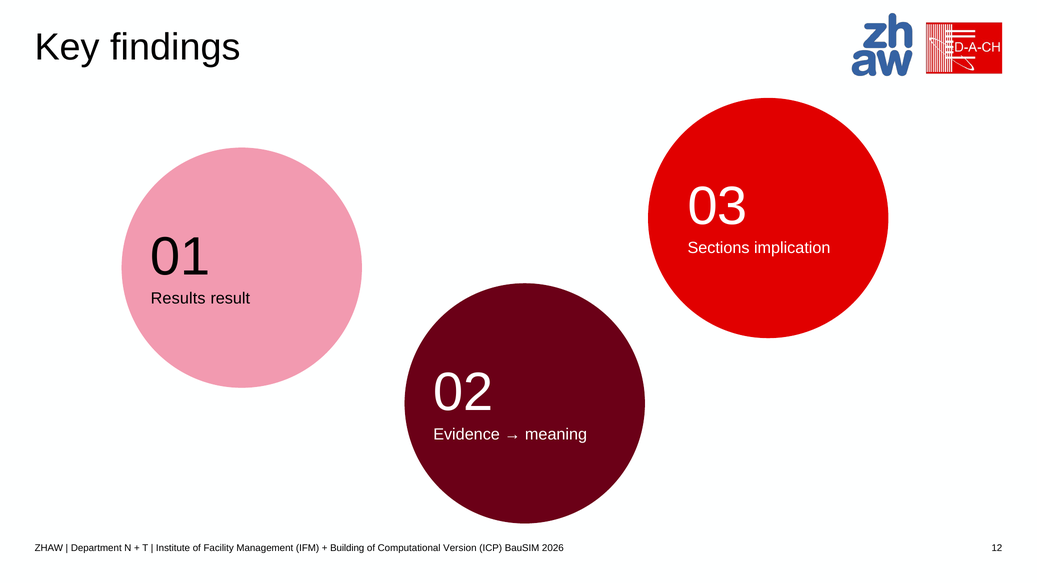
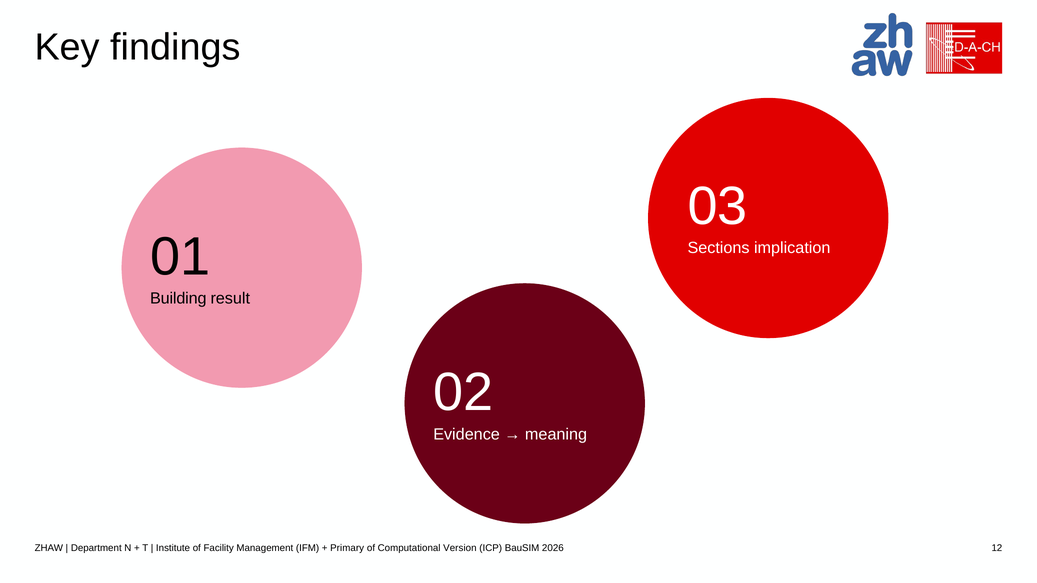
Results: Results -> Building
Building: Building -> Primary
